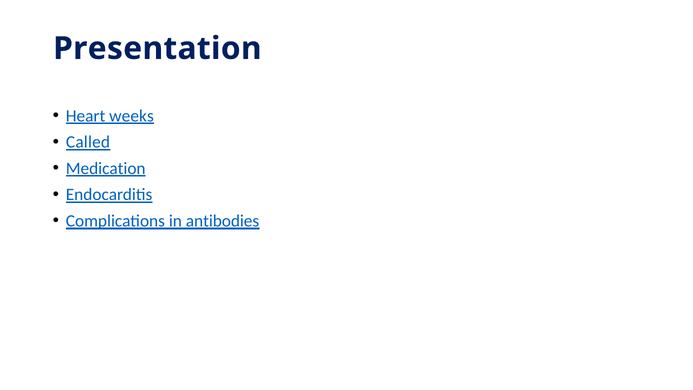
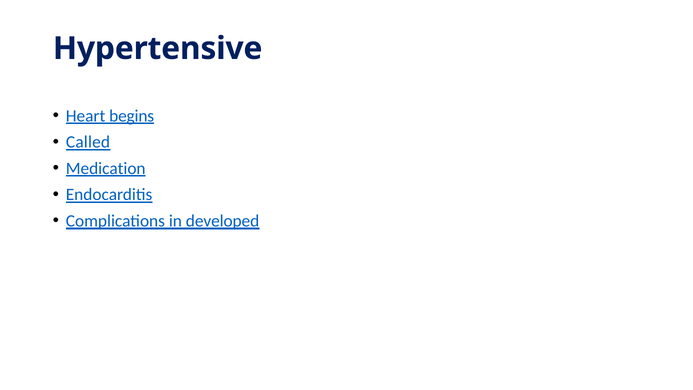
Presentation: Presentation -> Hypertensive
weeks: weeks -> begins
antibodies: antibodies -> developed
